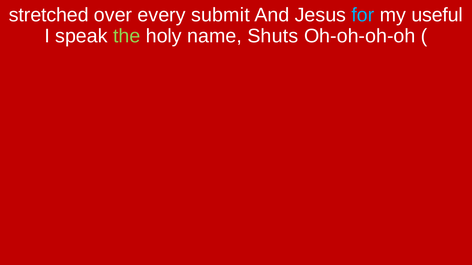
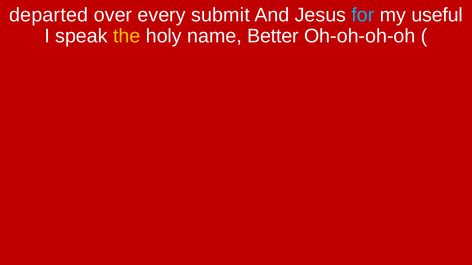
stretched: stretched -> departed
the colour: light green -> yellow
Shuts: Shuts -> Better
